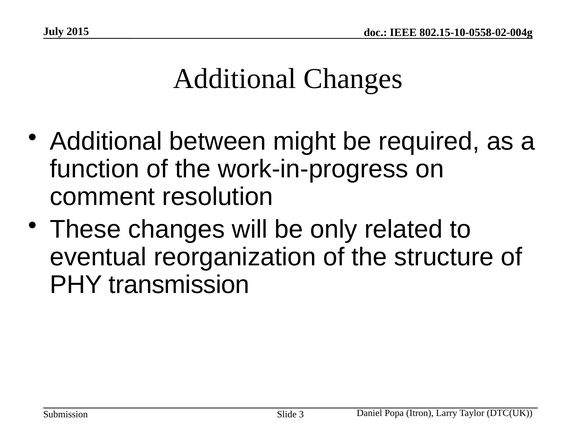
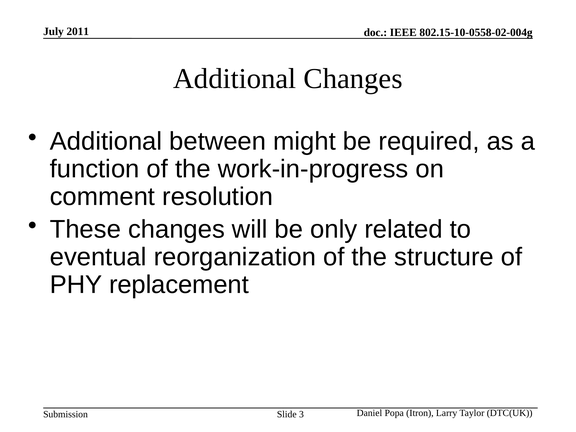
2015: 2015 -> 2011
transmission: transmission -> replacement
